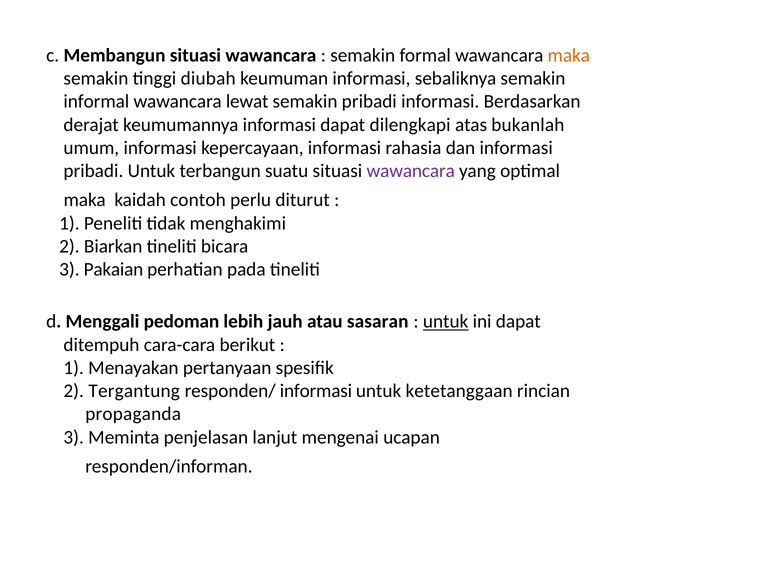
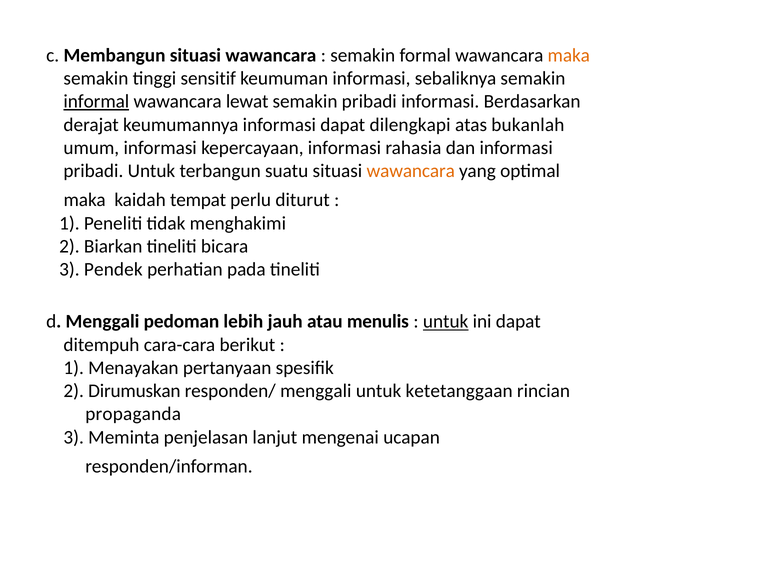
diubah: diubah -> sensitif
informal underline: none -> present
wawancara at (411, 171) colour: purple -> orange
contoh: contoh -> tempat
Pakaian: Pakaian -> Pendek
sasaran: sasaran -> menulis
Tergantung: Tergantung -> Dirumuskan
responden/ informasi: informasi -> menggali
